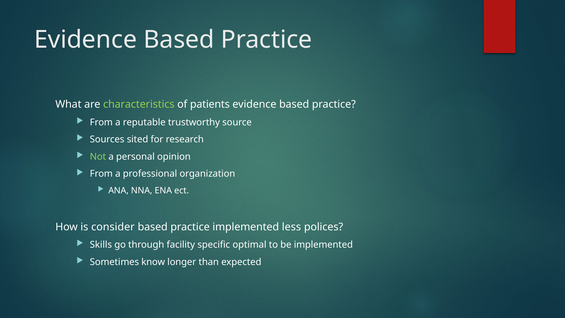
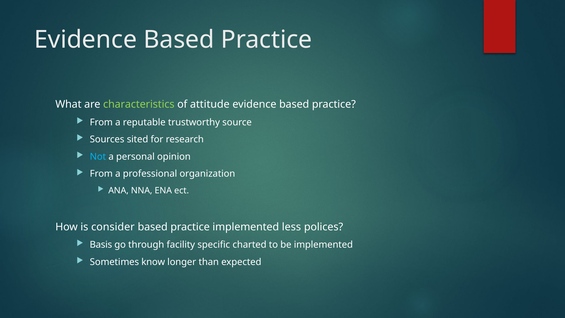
patients: patients -> attitude
Not colour: light green -> light blue
Skills: Skills -> Basis
optimal: optimal -> charted
